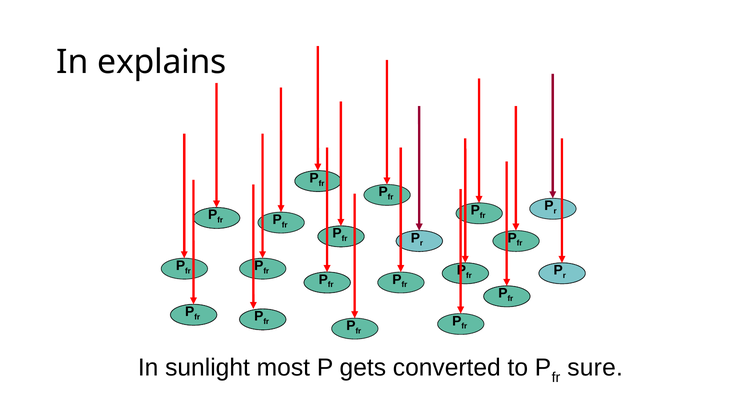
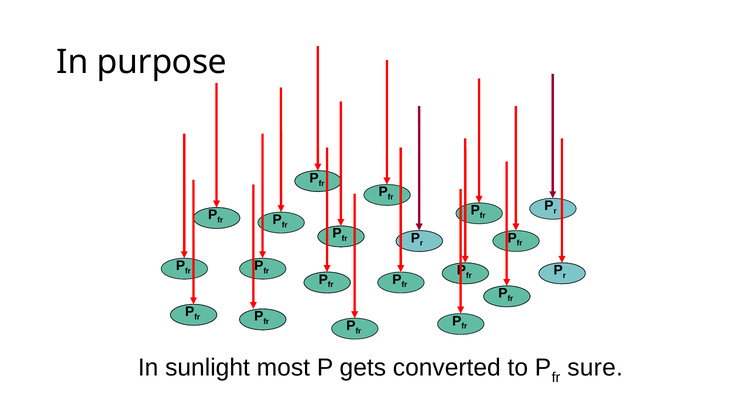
explains: explains -> purpose
